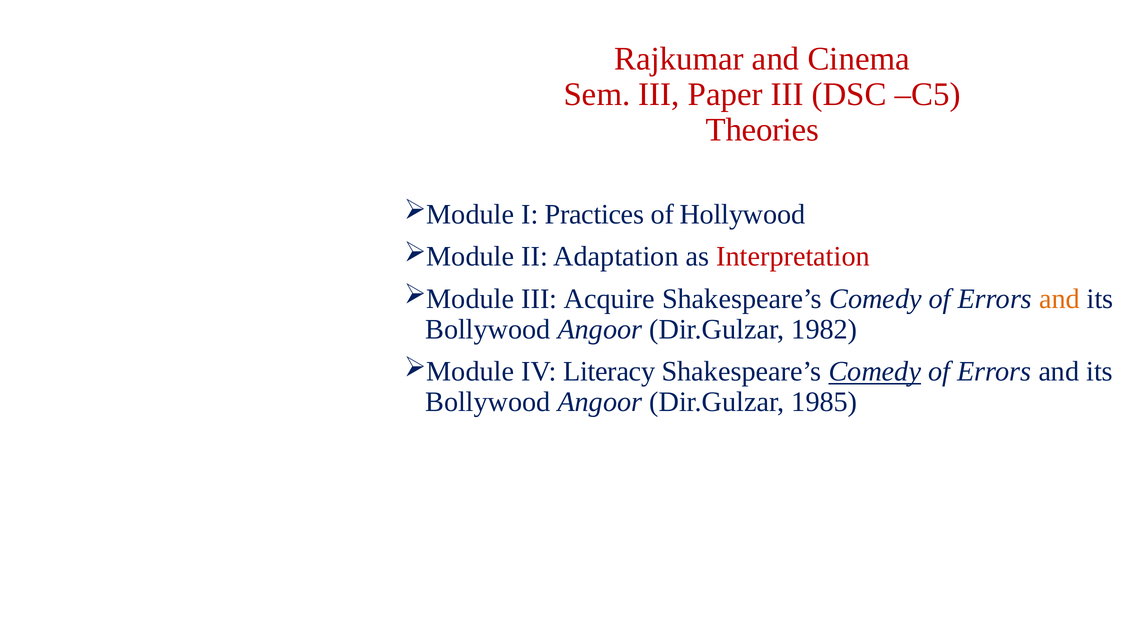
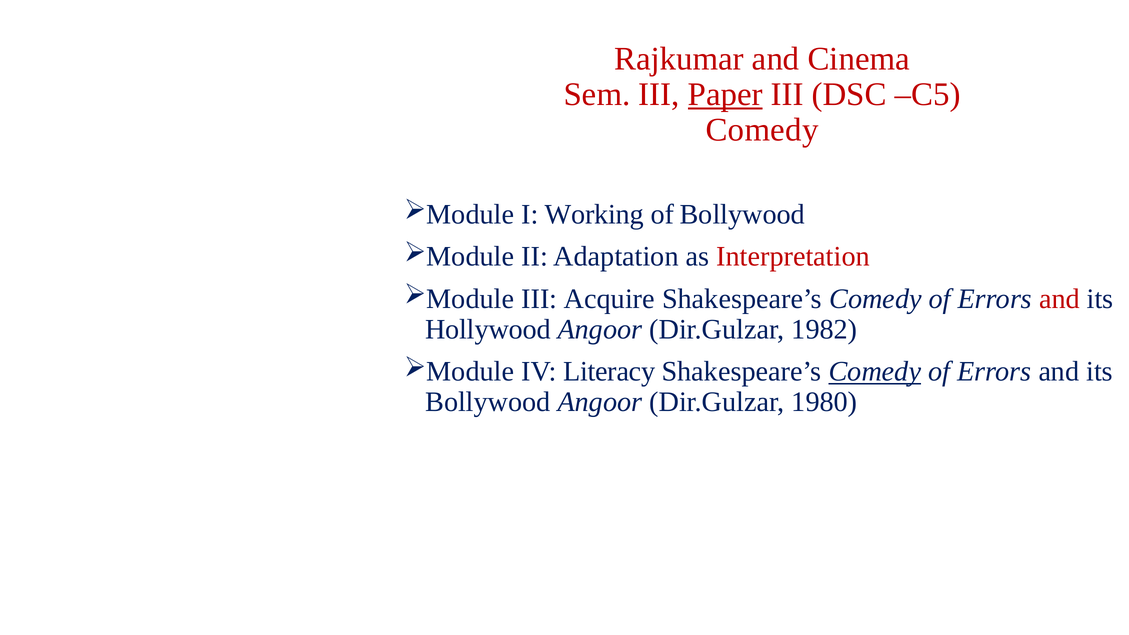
Paper underline: none -> present
Theories at (762, 130): Theories -> Comedy
Practices: Practices -> Working
of Hollywood: Hollywood -> Bollywood
and at (1059, 299) colour: orange -> red
Bollywood at (488, 329): Bollywood -> Hollywood
1985: 1985 -> 1980
